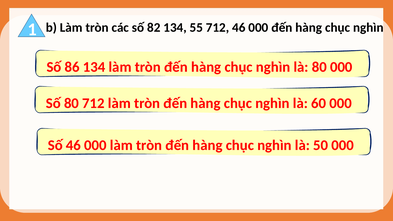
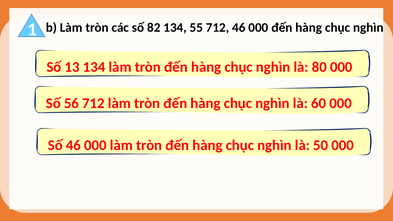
86: 86 -> 13
Số 80: 80 -> 56
